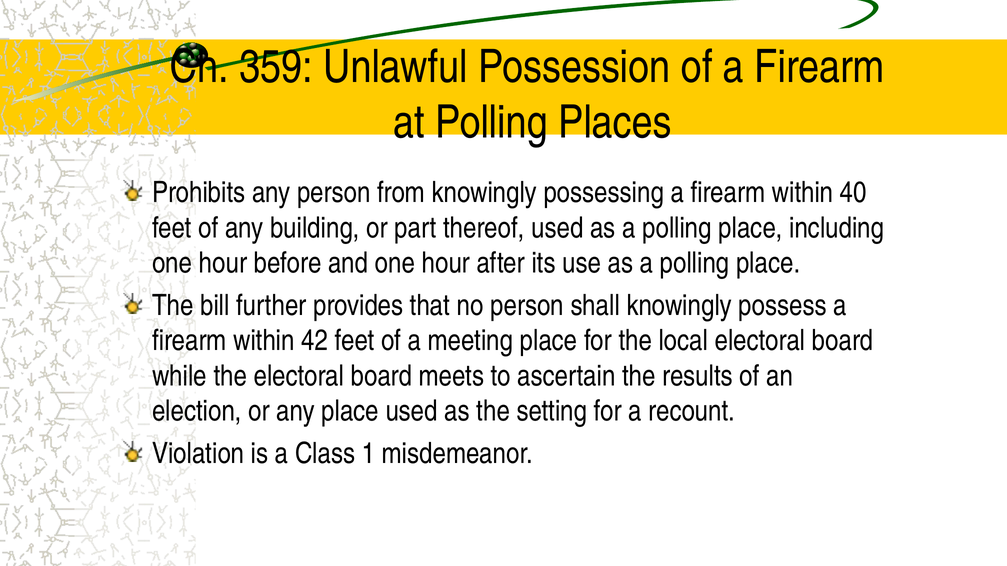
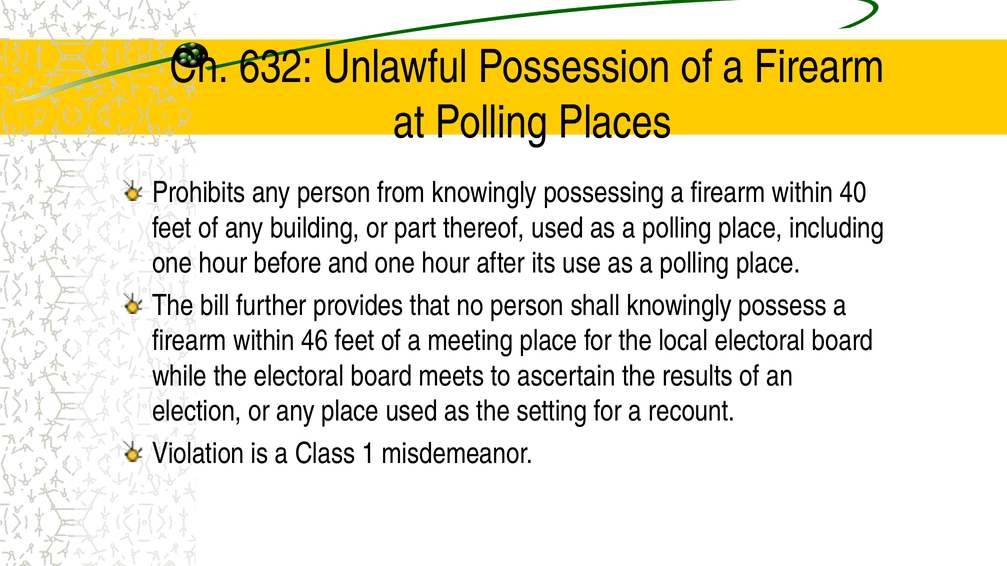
359: 359 -> 632
42: 42 -> 46
